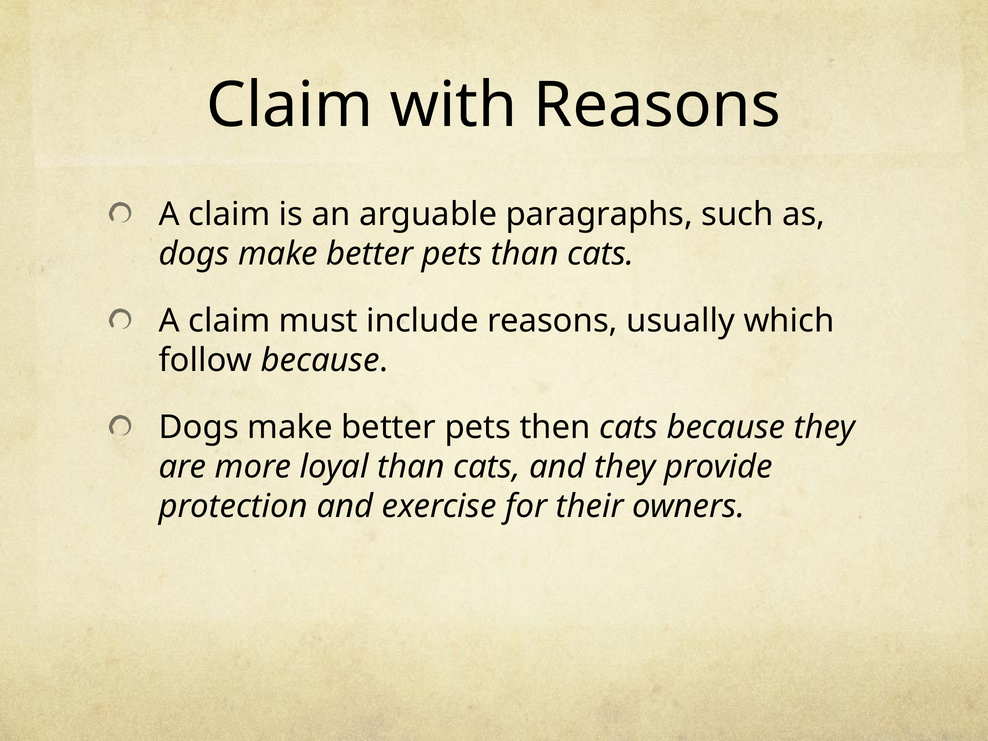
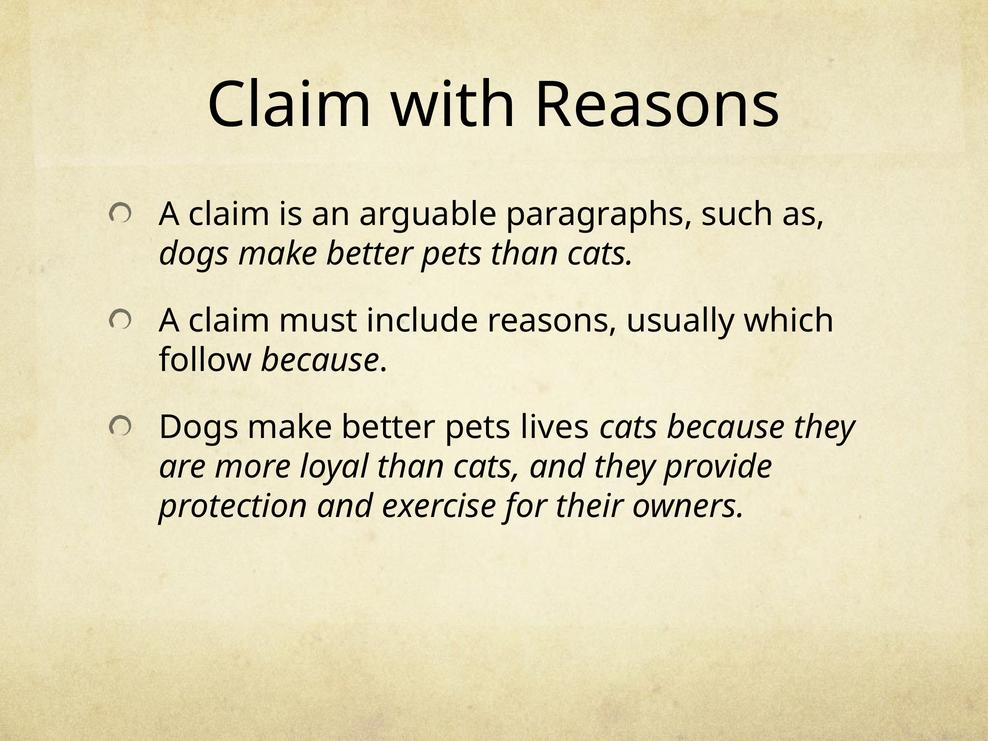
then: then -> lives
